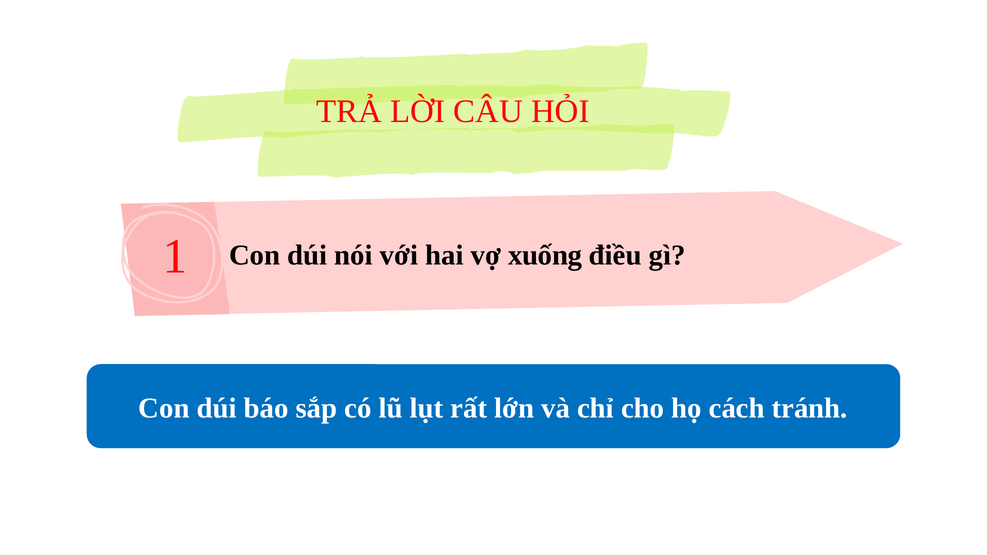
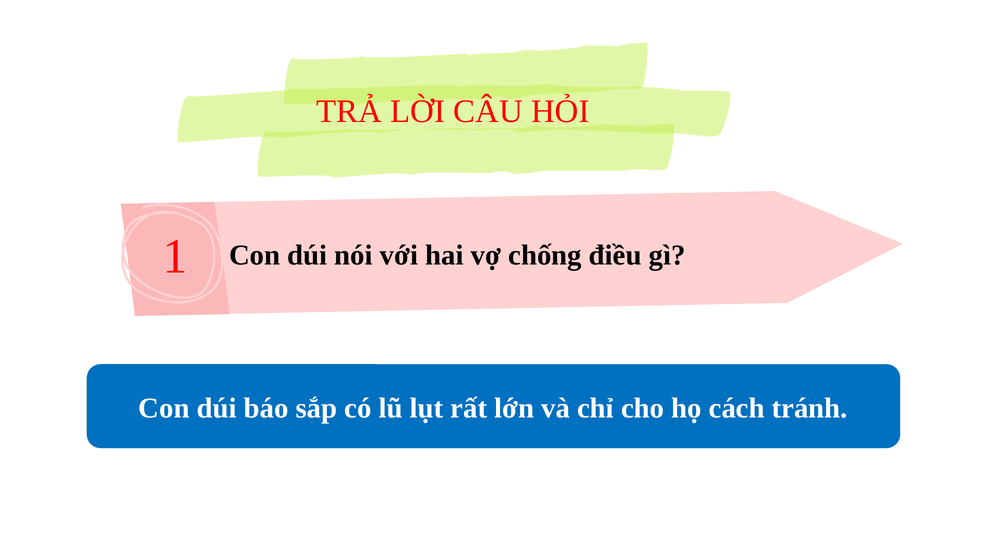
xuống: xuống -> chống
